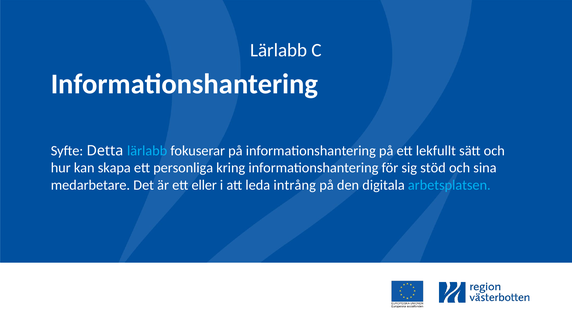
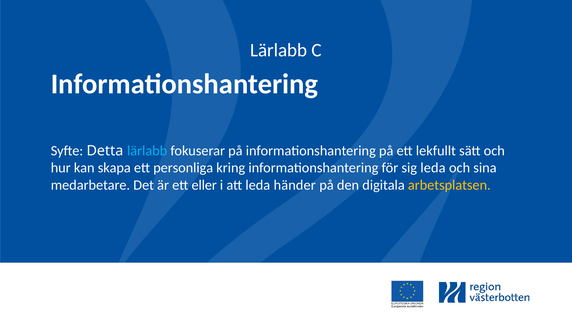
sig stöd: stöd -> leda
intrång: intrång -> händer
arbetsplatsen colour: light blue -> yellow
